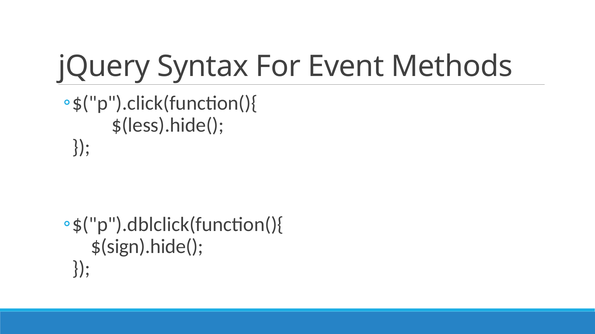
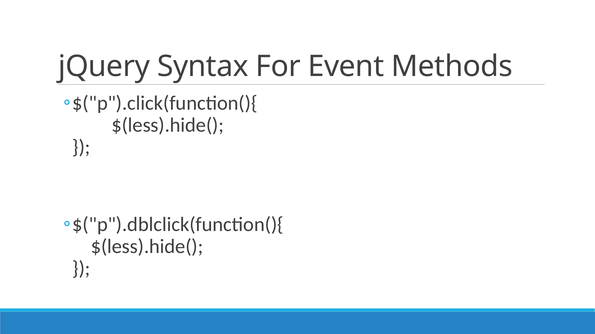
$(sign).hide( at (147, 247): $(sign).hide( -> $(less).hide(
